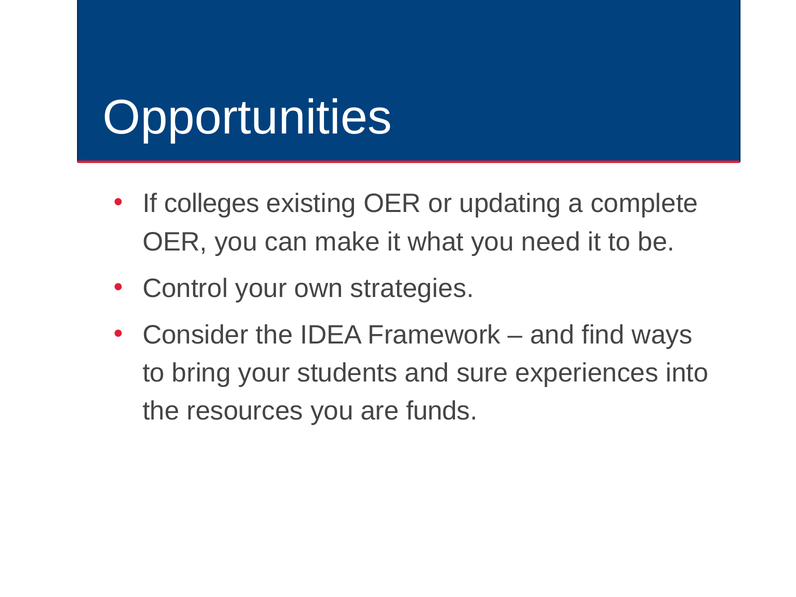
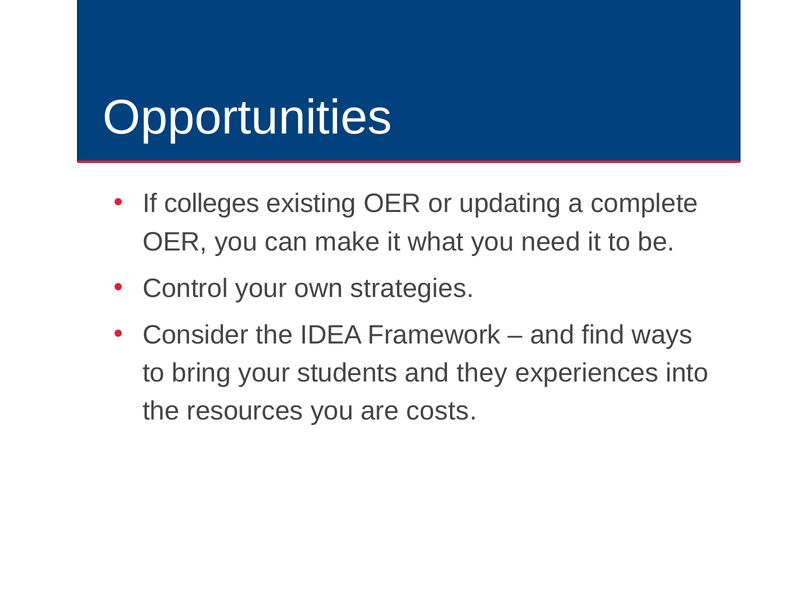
sure: sure -> they
funds: funds -> costs
